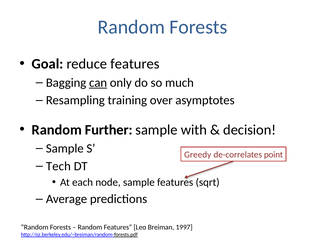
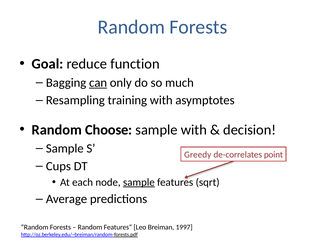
reduce features: features -> function
training over: over -> with
Further: Further -> Choose
Tech: Tech -> Cups
sample at (139, 182) underline: none -> present
